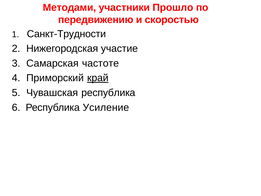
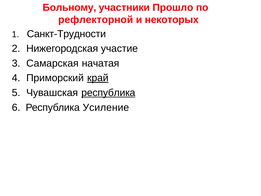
Методами: Методами -> Больному
передвижению: передвижению -> рефлекторной
скоростью: скоростью -> некоторых
частоте: частоте -> начатая
республика at (108, 93) underline: none -> present
